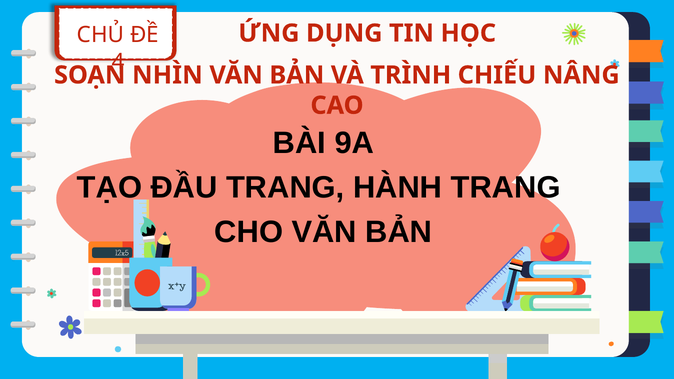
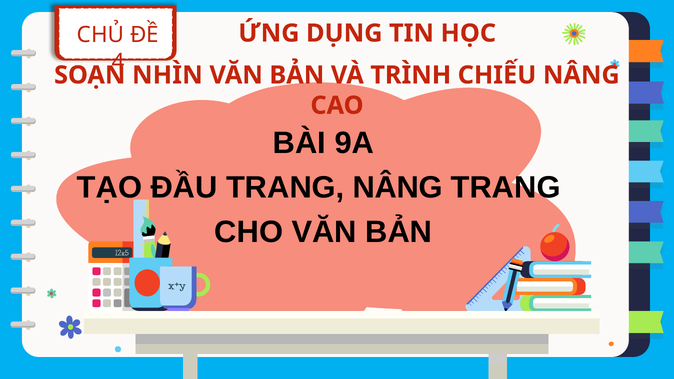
TRANG HÀNH: HÀNH -> NÂNG
